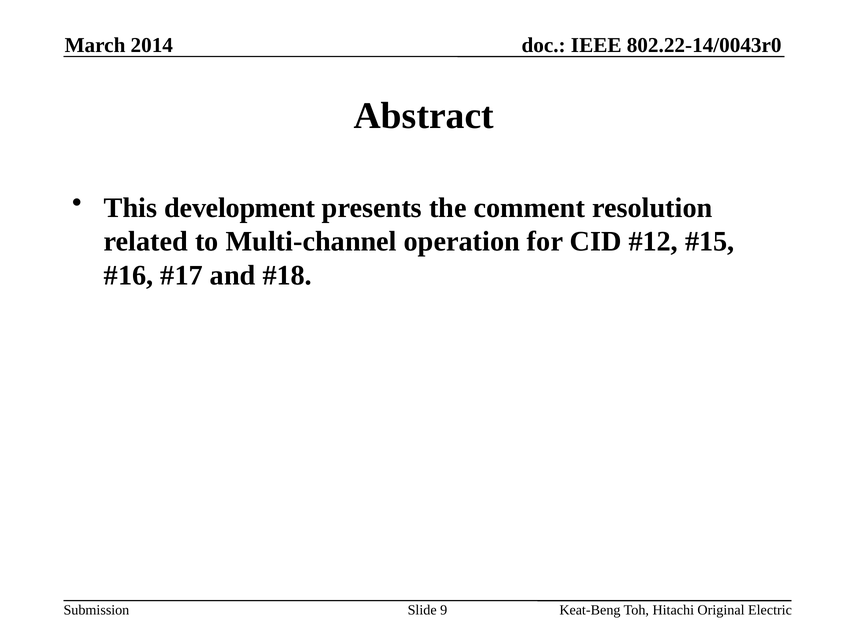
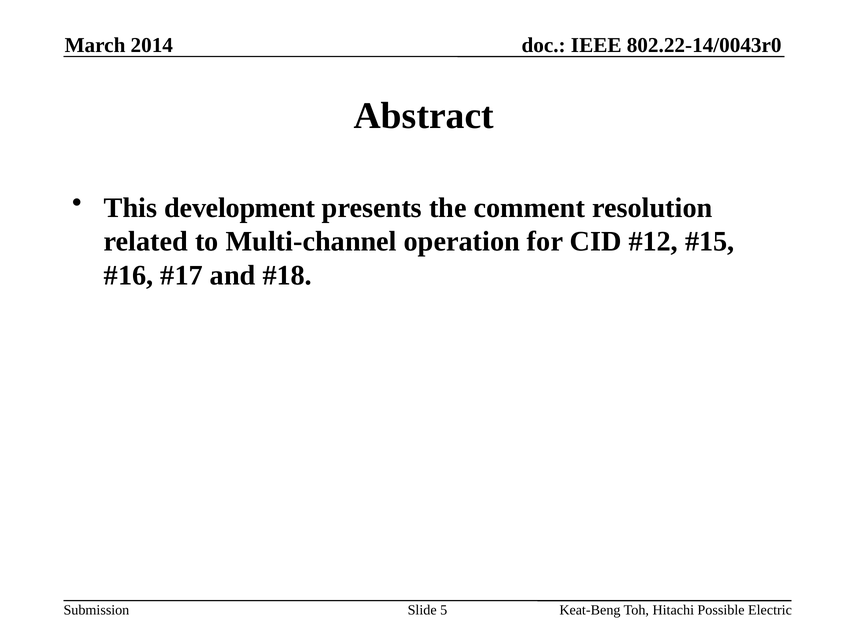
9: 9 -> 5
Original: Original -> Possible
